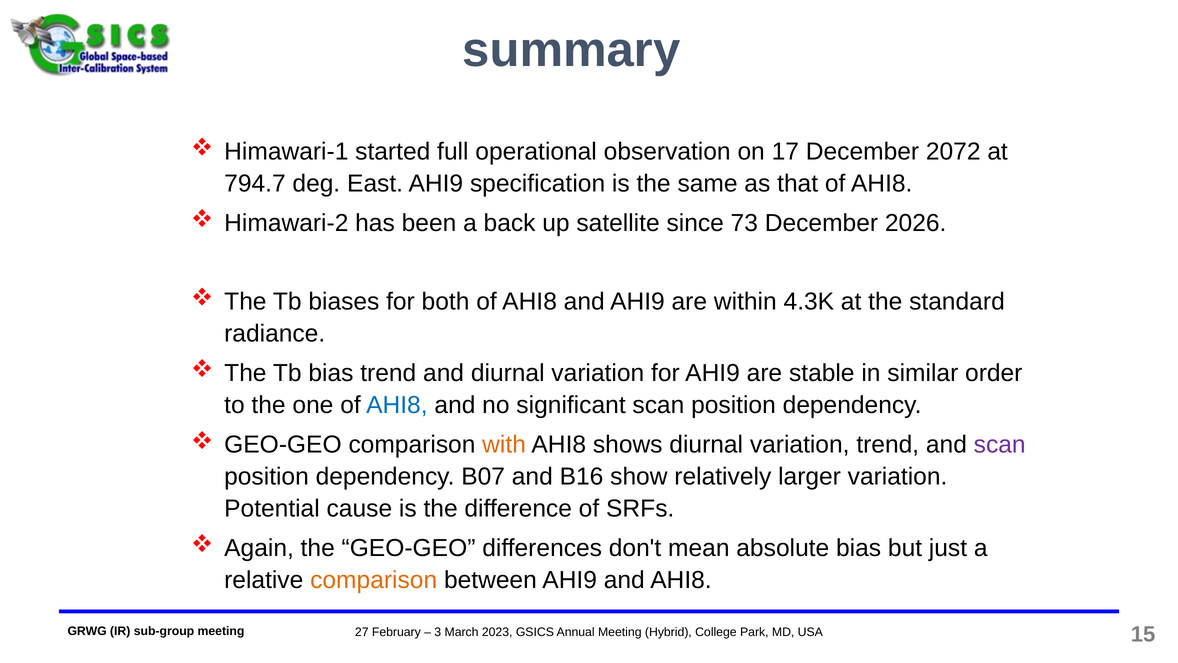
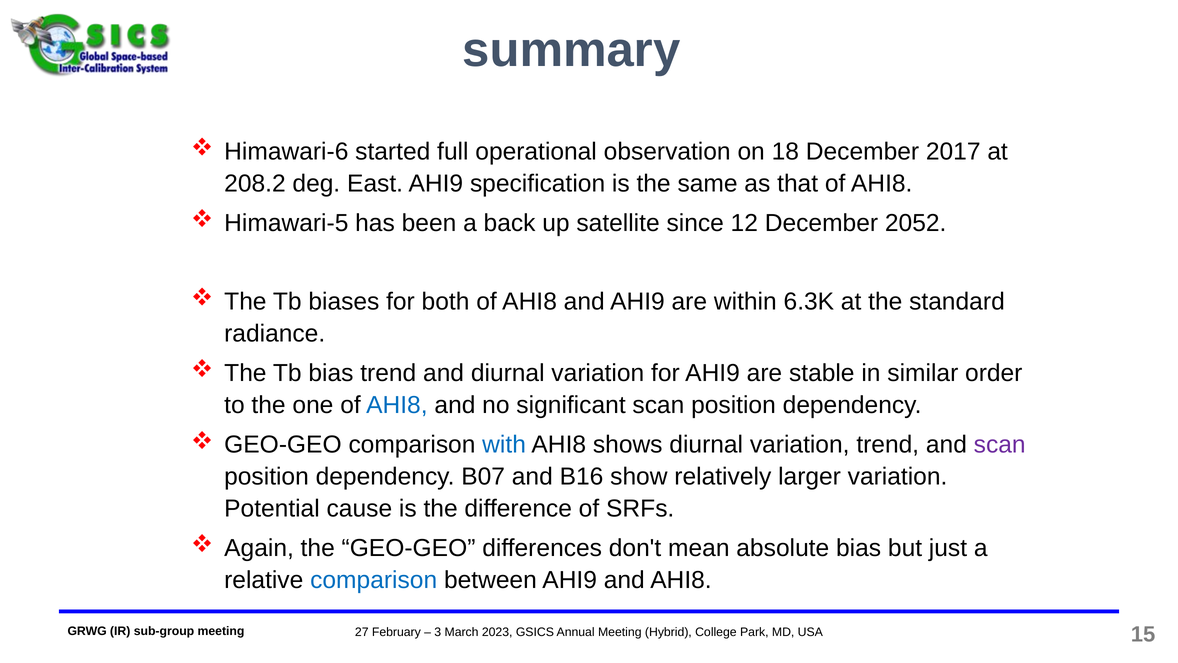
Himawari-1: Himawari-1 -> Himawari-6
17: 17 -> 18
2072: 2072 -> 2017
794.7: 794.7 -> 208.2
Himawari-2: Himawari-2 -> Himawari-5
73: 73 -> 12
2026: 2026 -> 2052
4.3K: 4.3K -> 6.3K
with colour: orange -> blue
comparison at (374, 580) colour: orange -> blue
